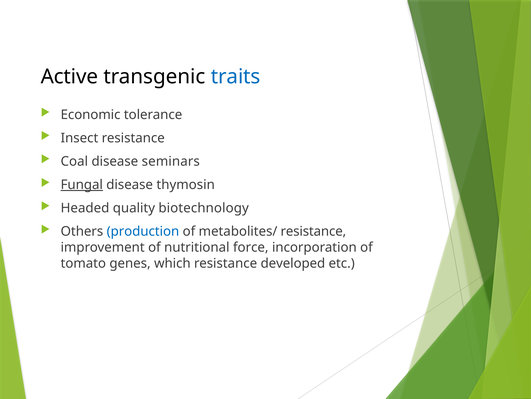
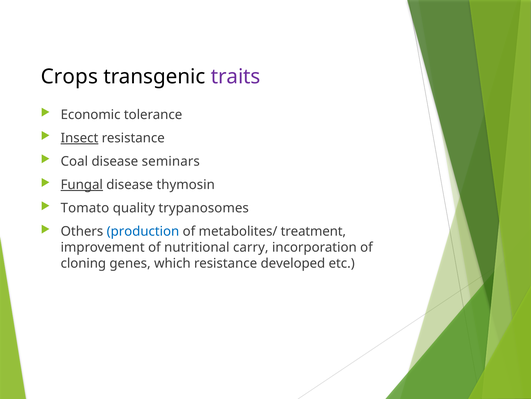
Active: Active -> Crops
traits colour: blue -> purple
Insect underline: none -> present
Headed: Headed -> Tomato
biotechnology: biotechnology -> trypanosomes
metabolites/ resistance: resistance -> treatment
force: force -> carry
tomato: tomato -> cloning
